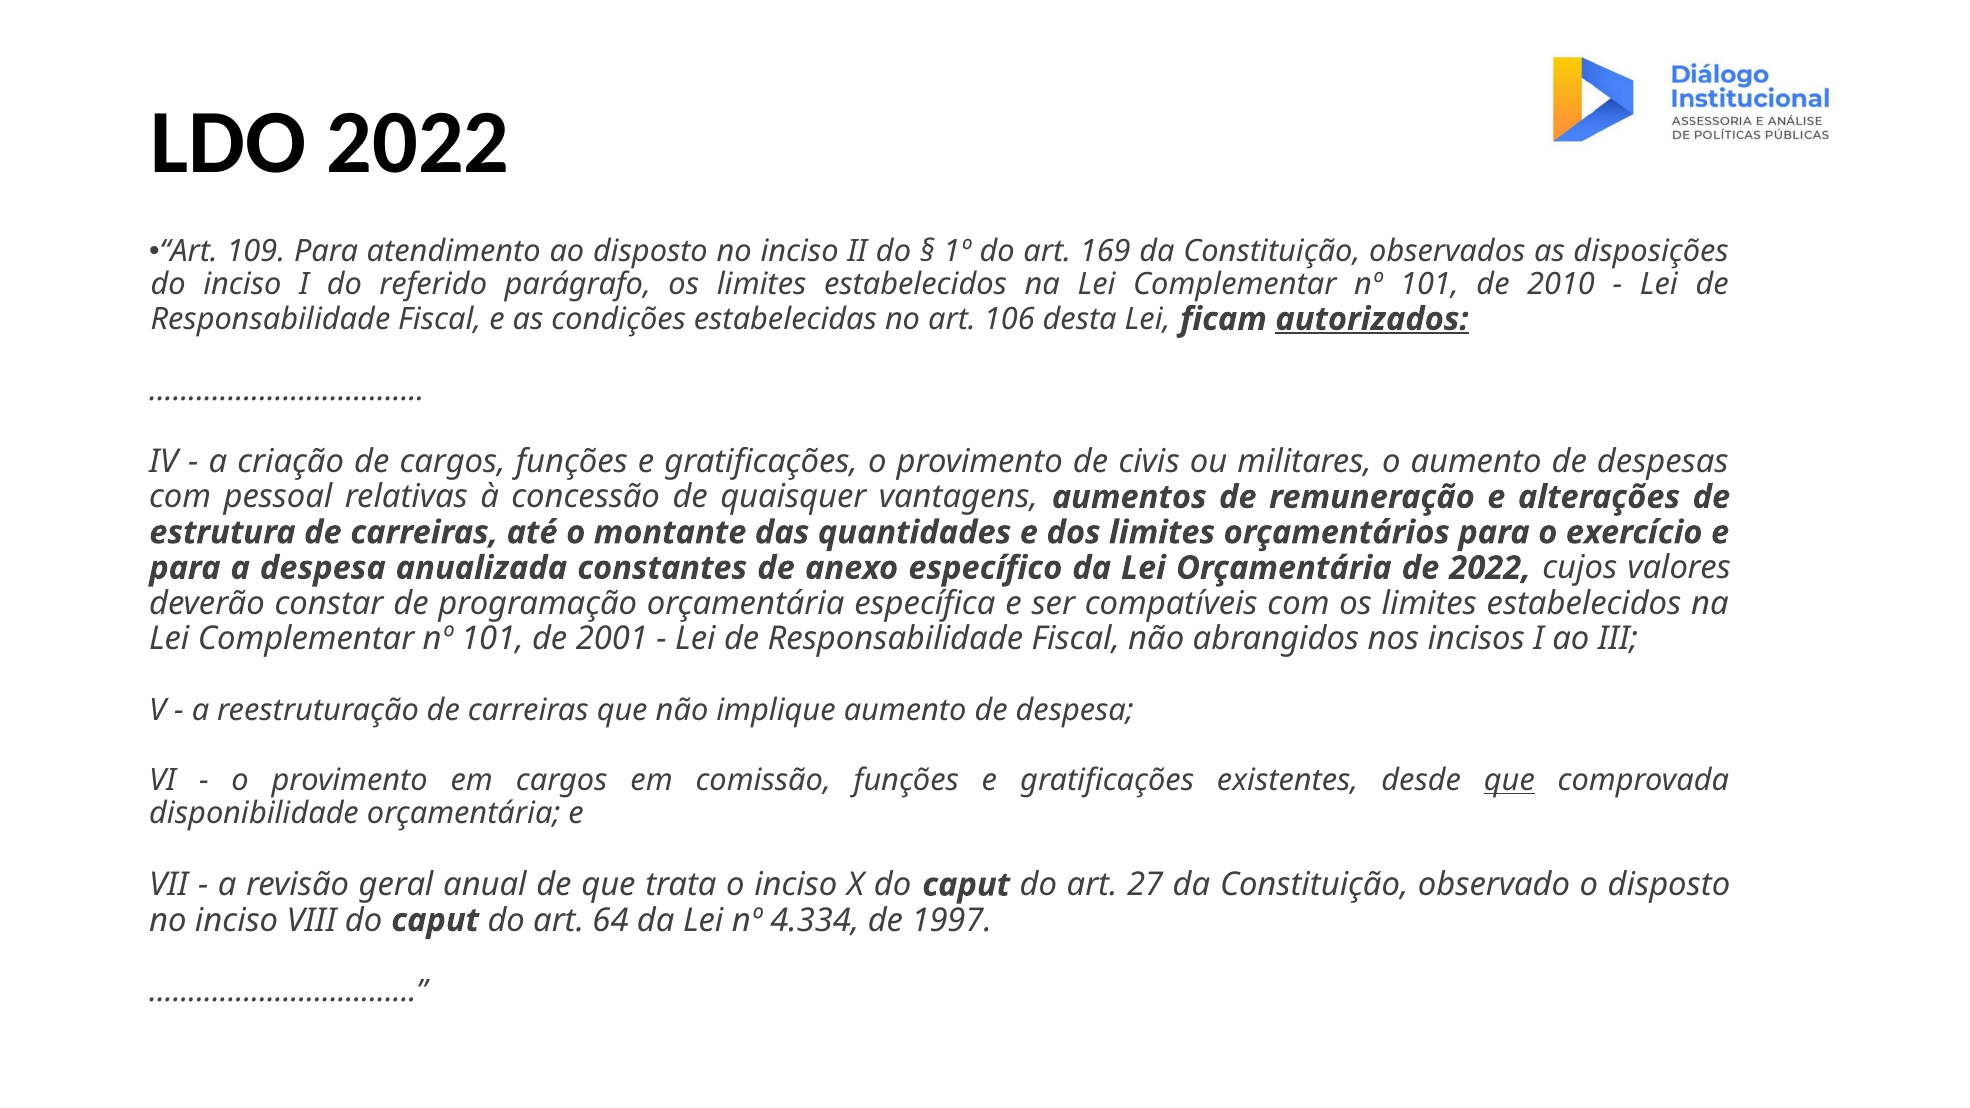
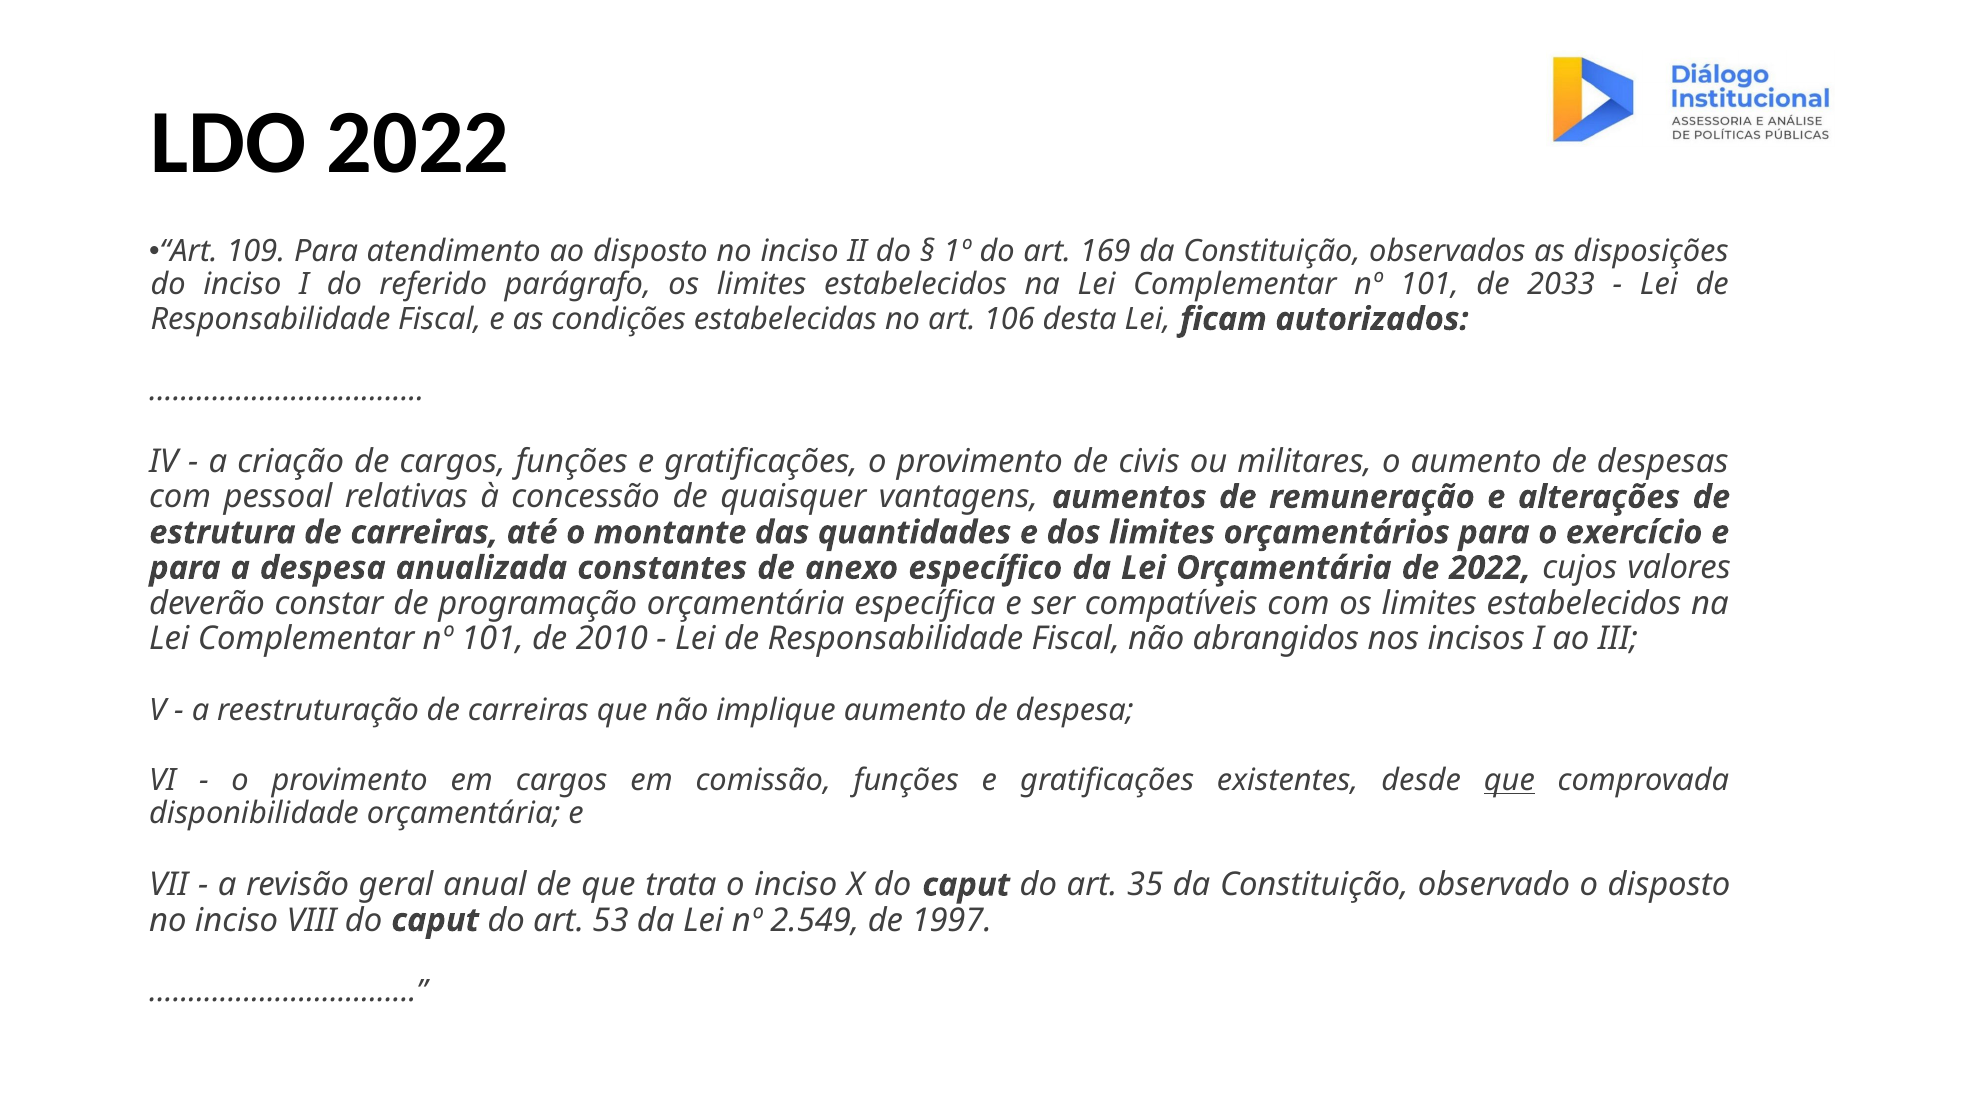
2010: 2010 -> 2033
autorizados underline: present -> none
2001: 2001 -> 2010
27: 27 -> 35
64: 64 -> 53
4.334: 4.334 -> 2.549
